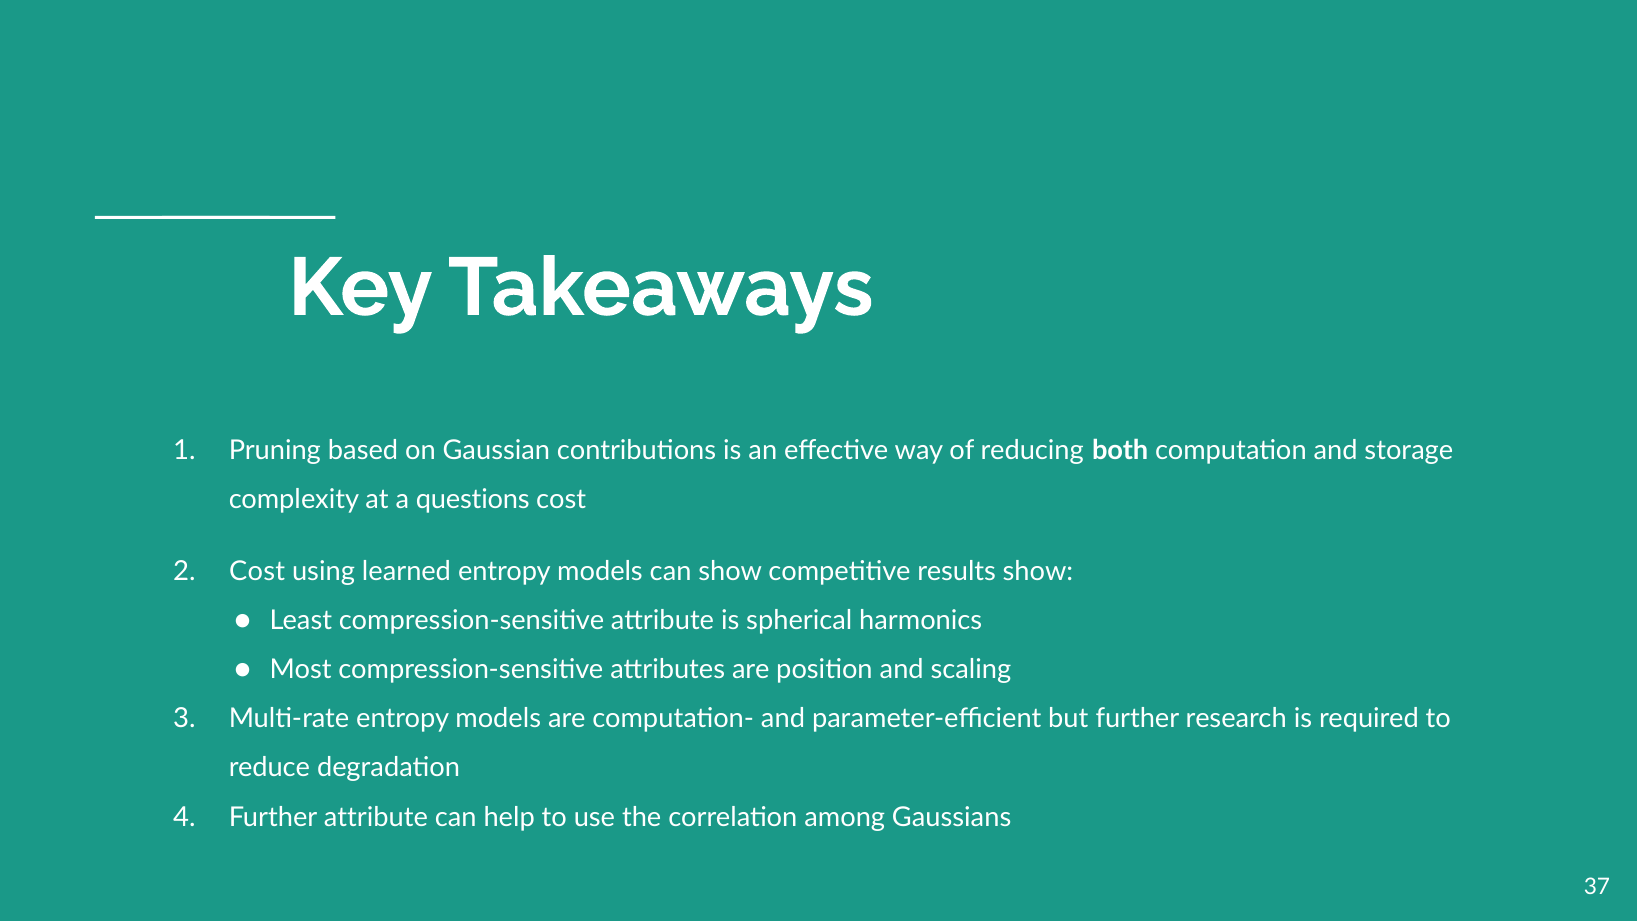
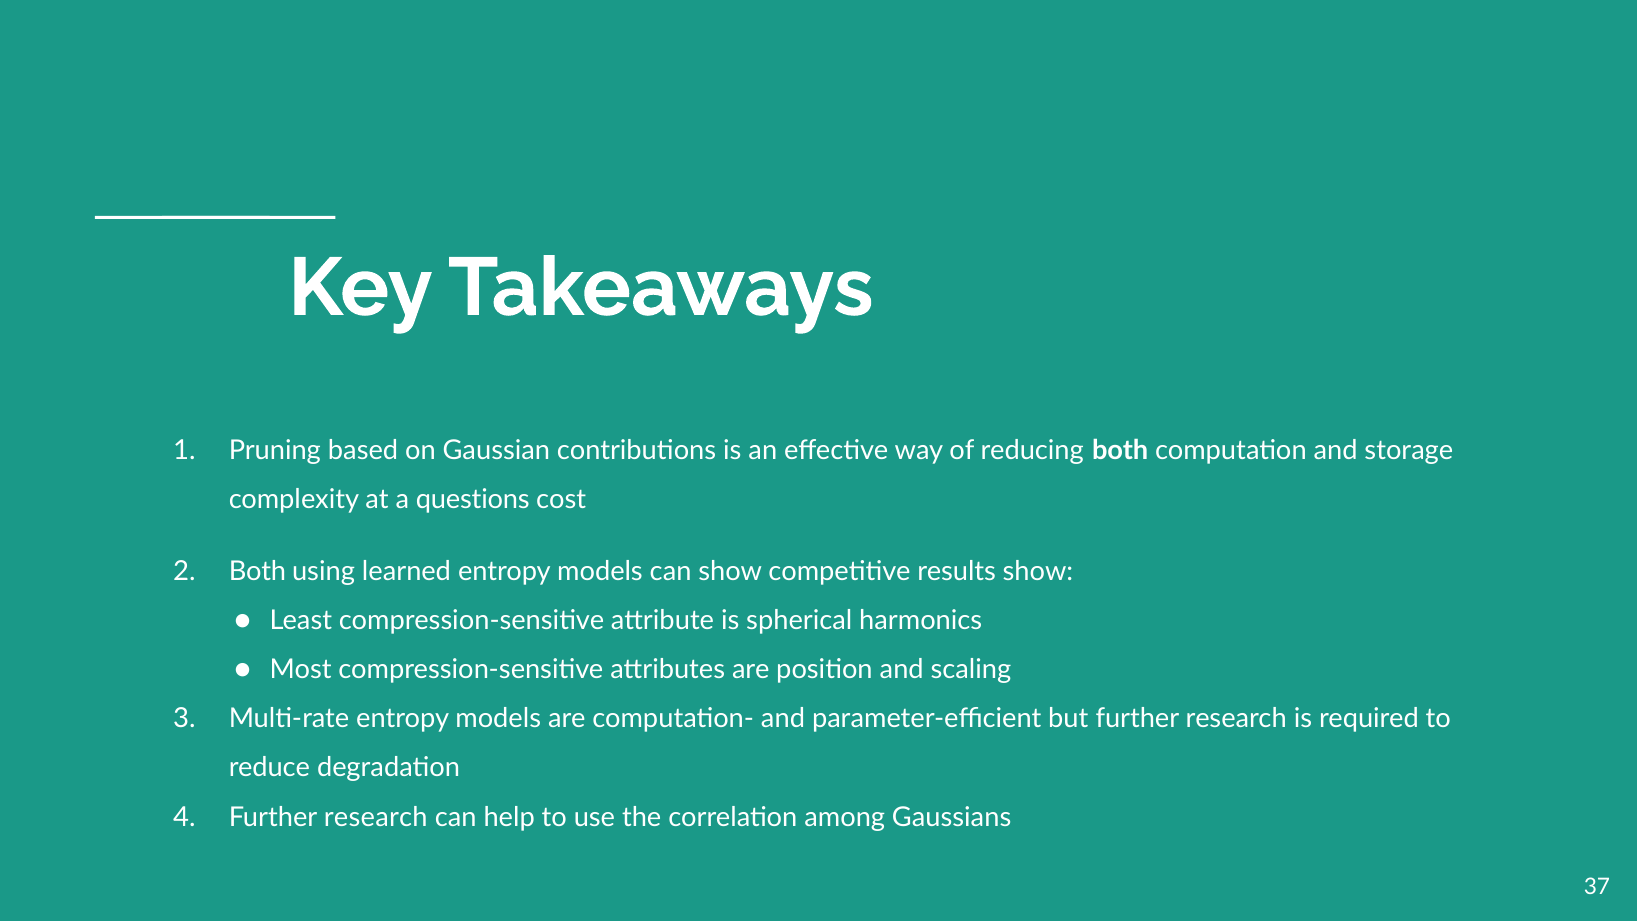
Cost at (257, 571): Cost -> Both
attribute at (376, 817): attribute -> research
